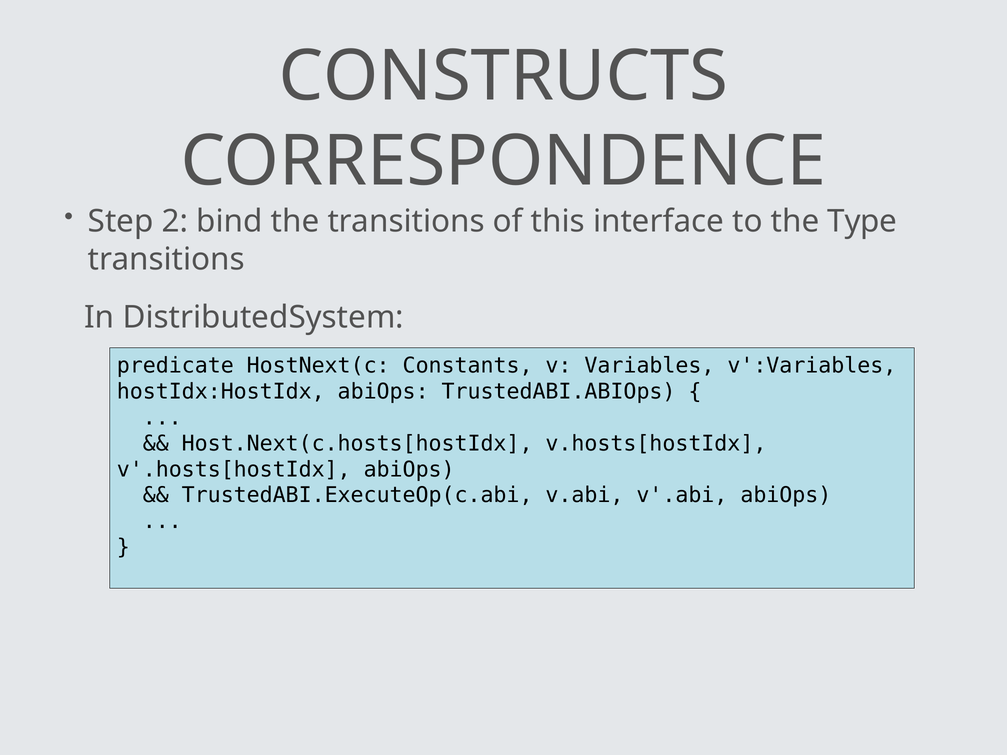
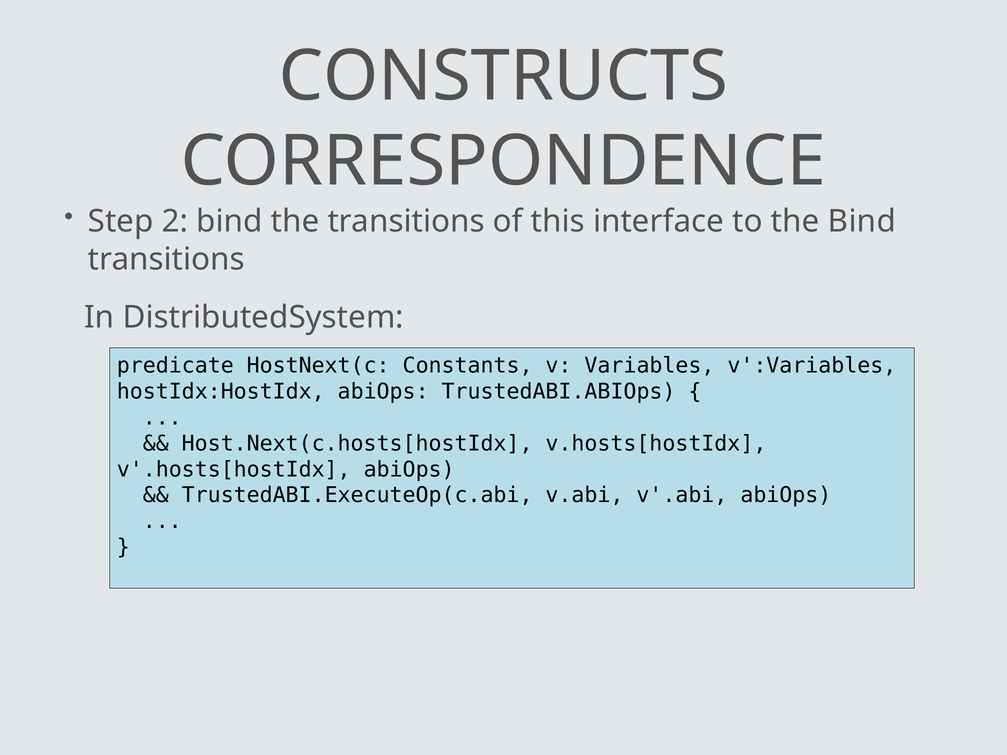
the Type: Type -> Bind
